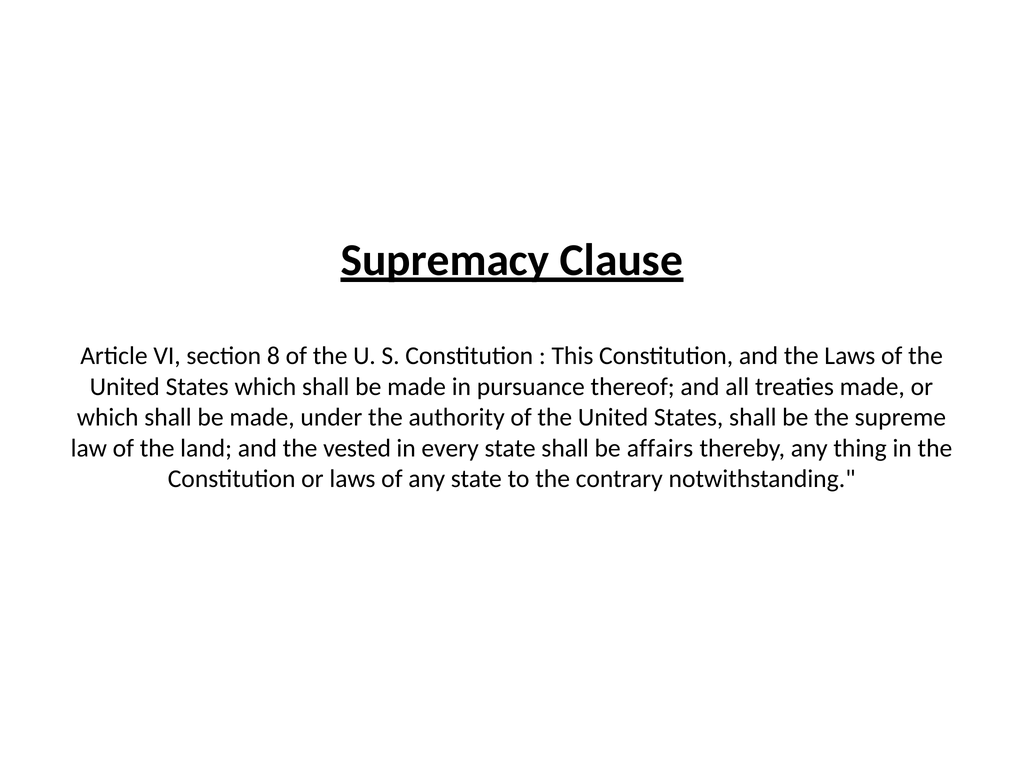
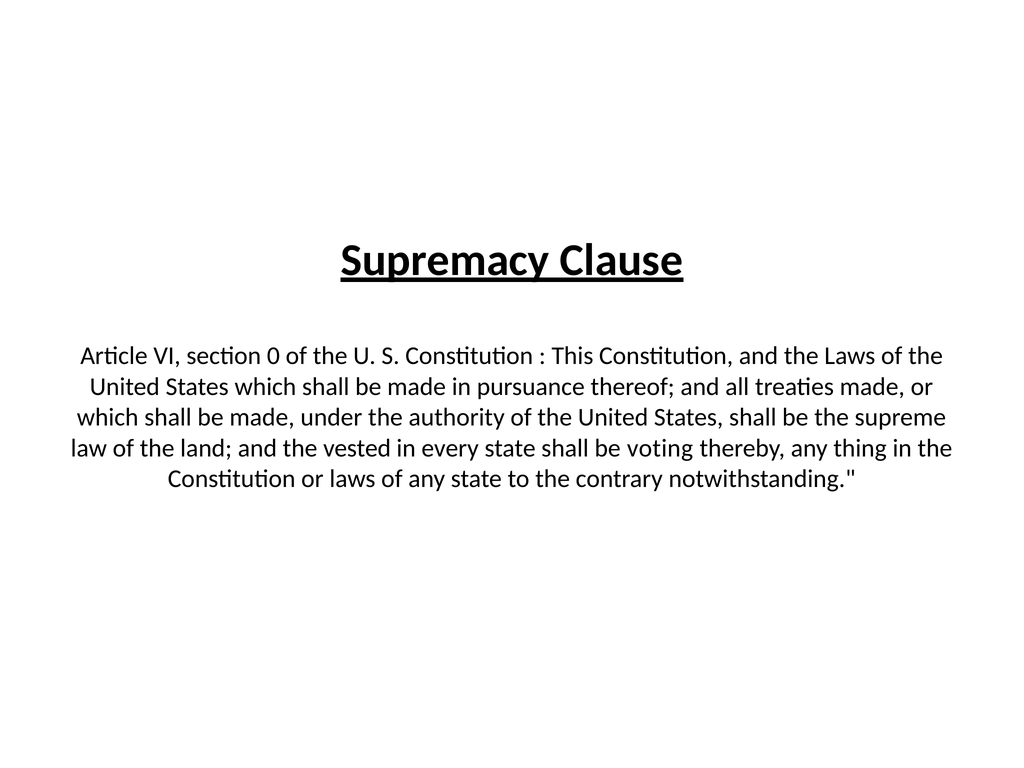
8: 8 -> 0
affairs: affairs -> voting
